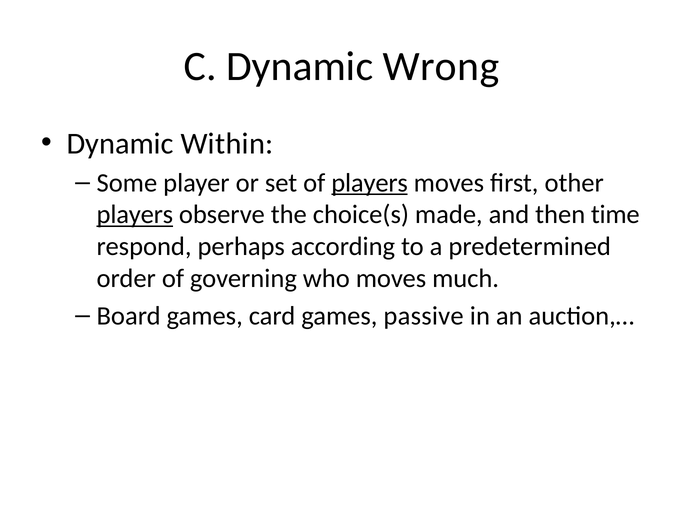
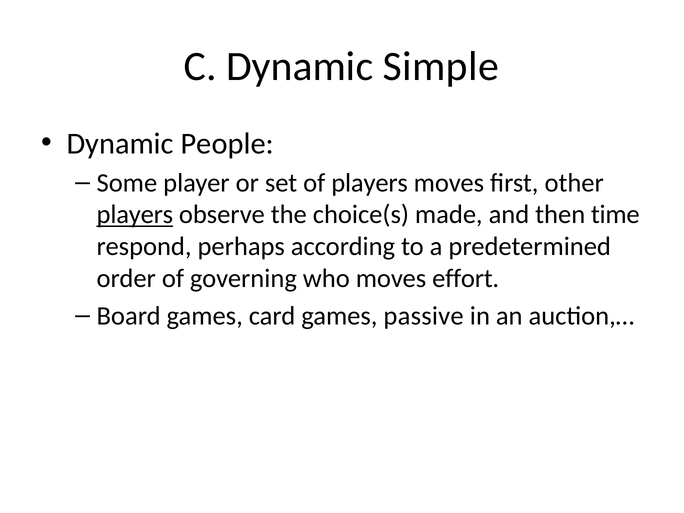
Wrong: Wrong -> Simple
Within: Within -> People
players at (370, 183) underline: present -> none
much: much -> effort
